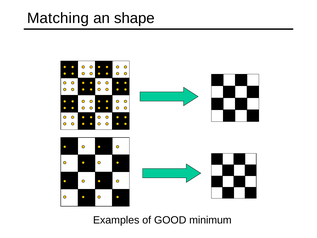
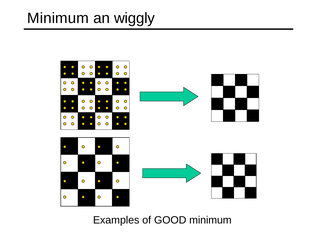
Matching at (58, 18): Matching -> Minimum
shape: shape -> wiggly
